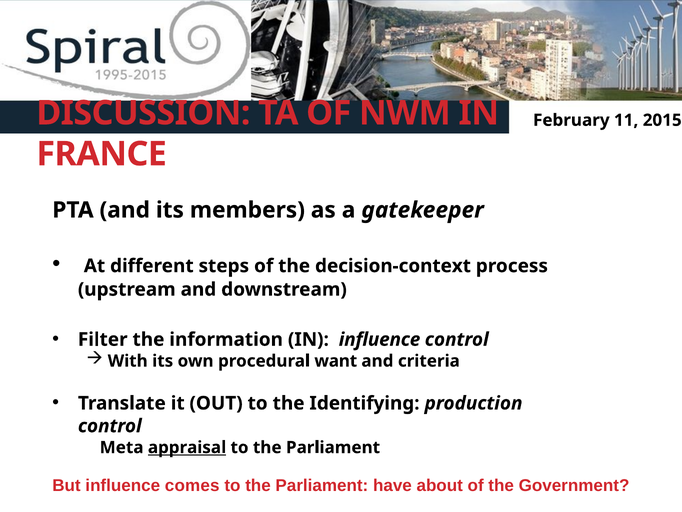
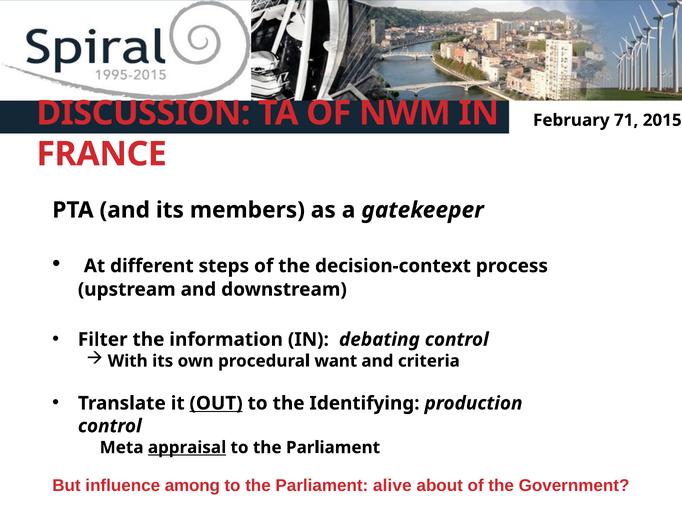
11: 11 -> 71
IN influence: influence -> debating
OUT underline: none -> present
comes: comes -> among
have: have -> alive
